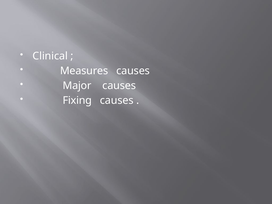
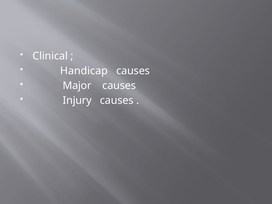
Measures: Measures -> Handicap
Fixing: Fixing -> Injury
